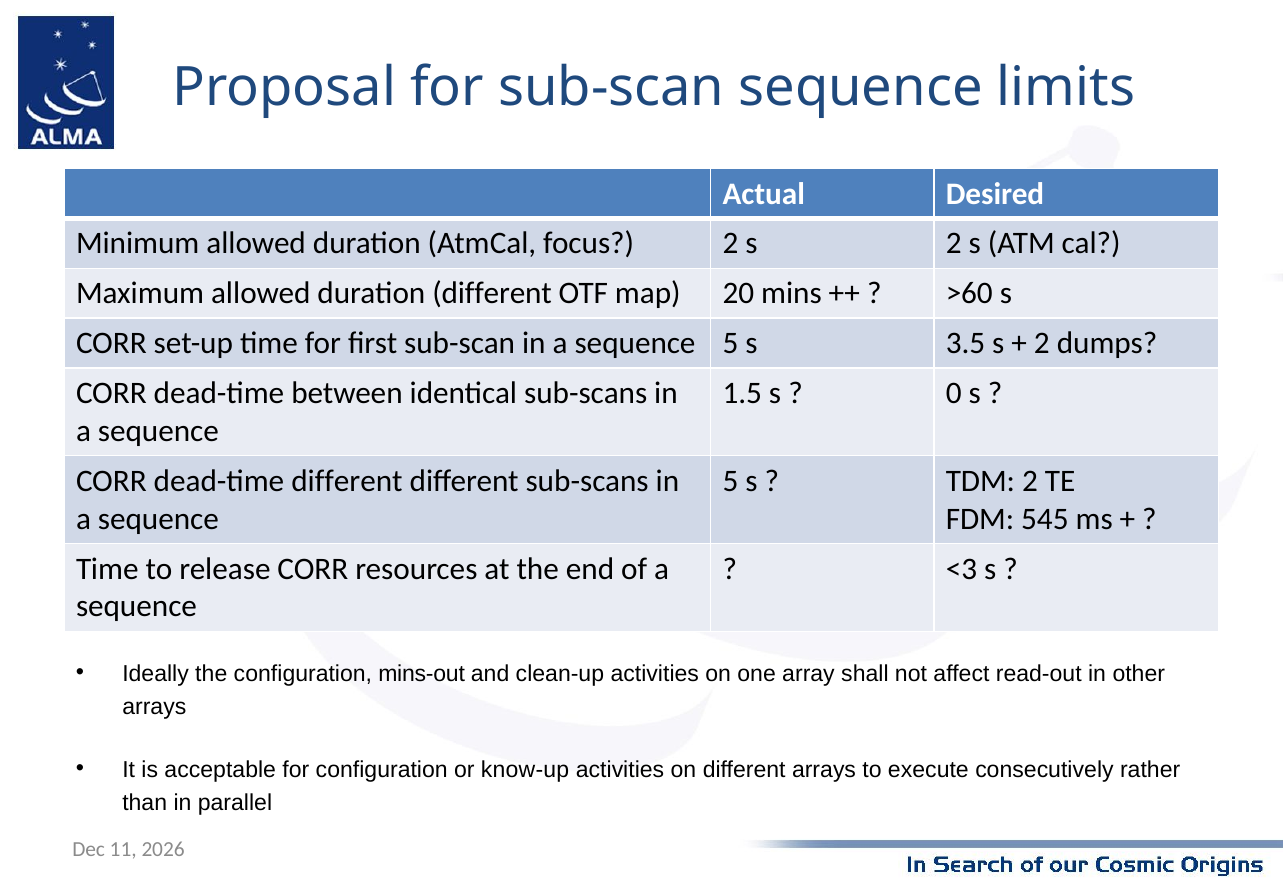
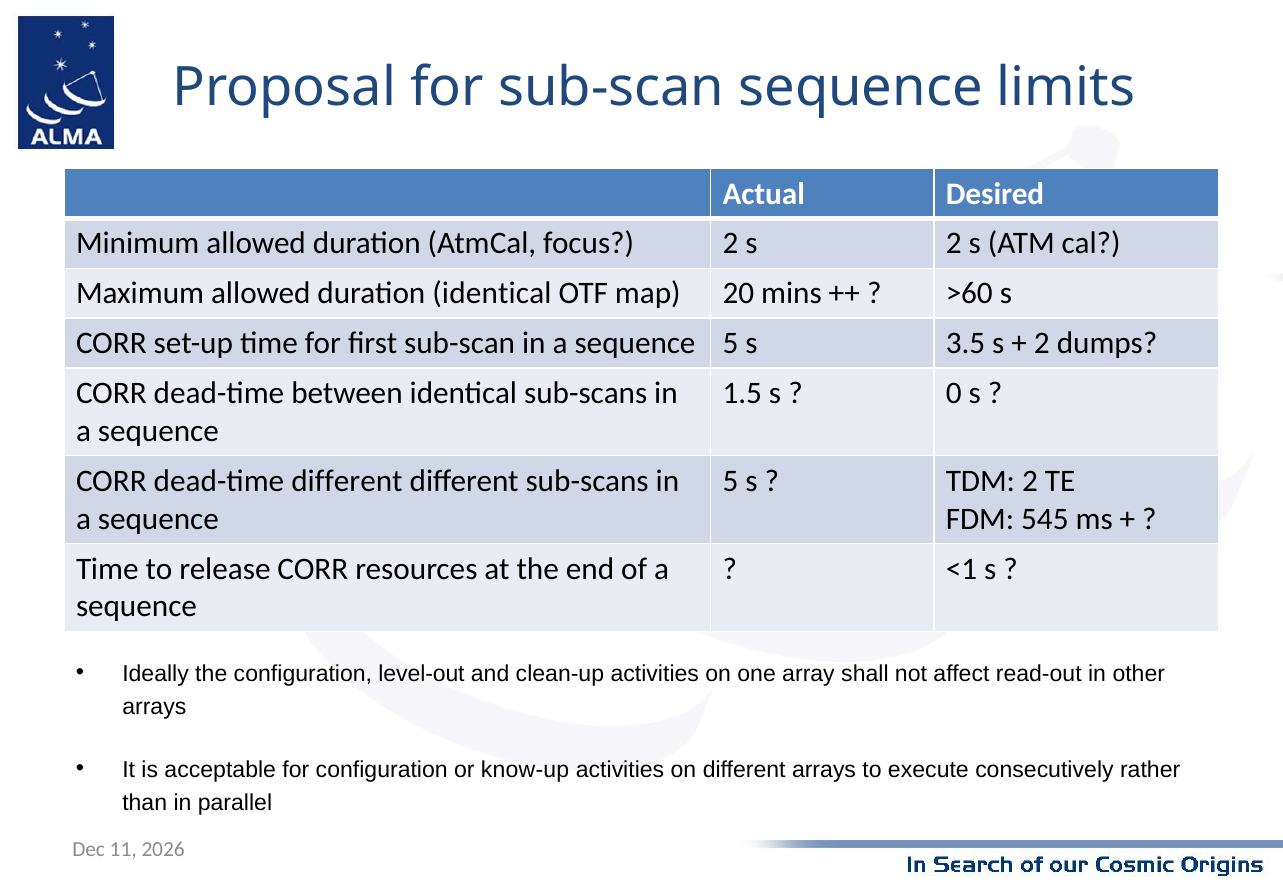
duration different: different -> identical
<3: <3 -> <1
mins-out: mins-out -> level-out
